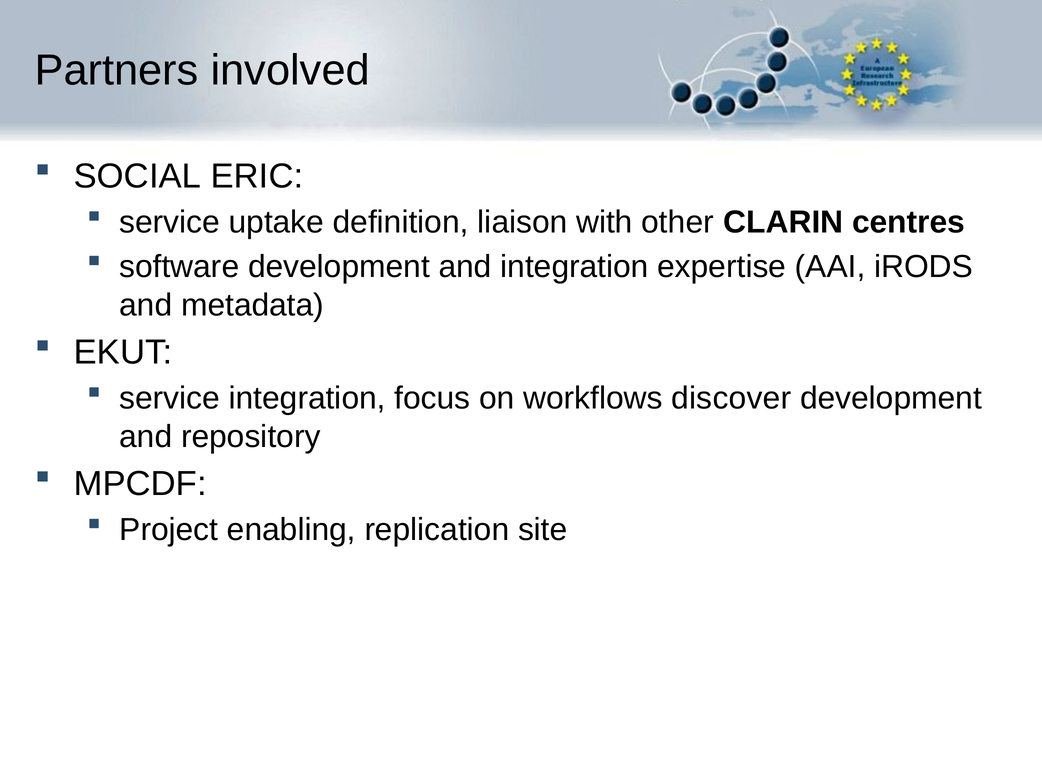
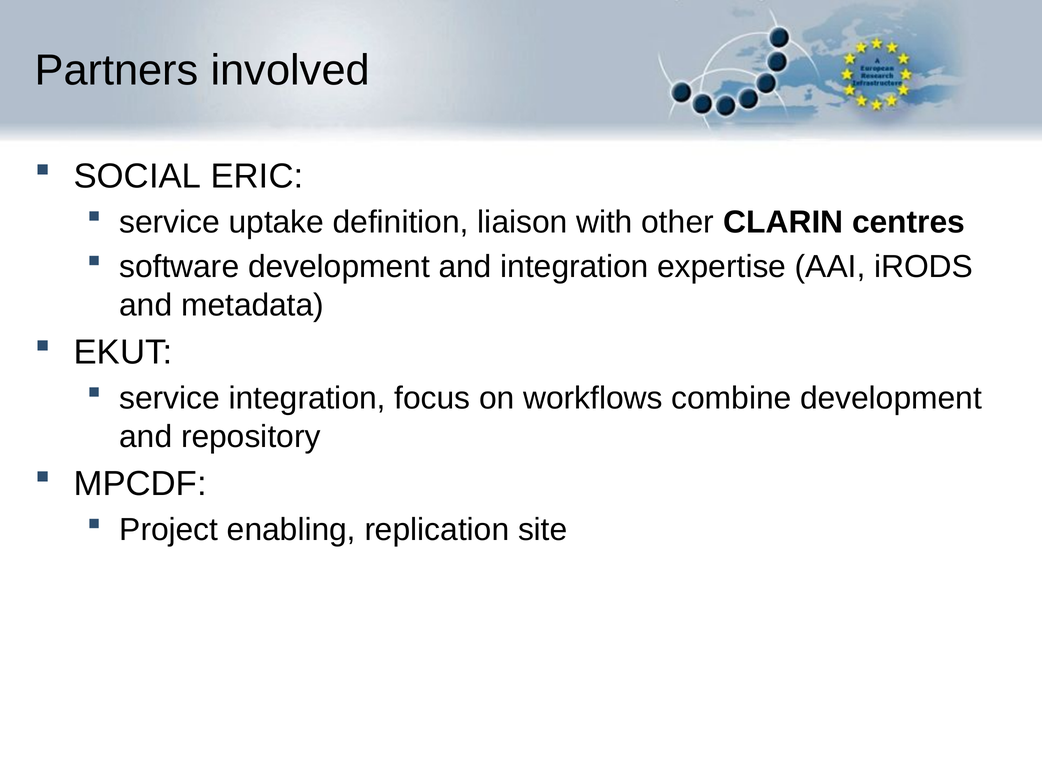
discover: discover -> combine
